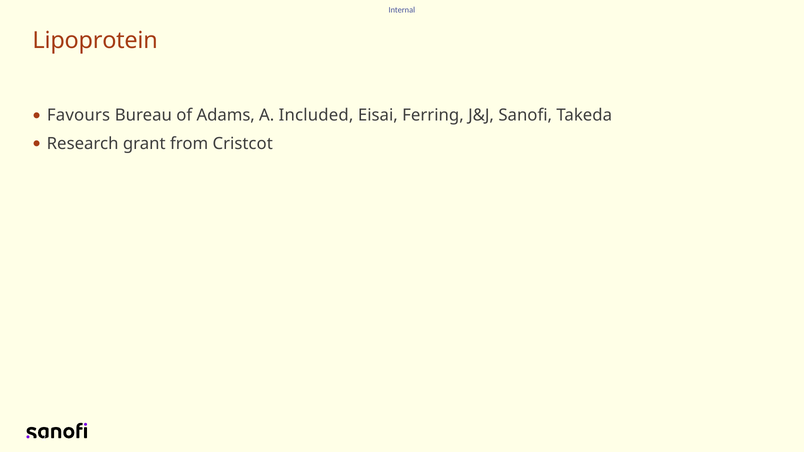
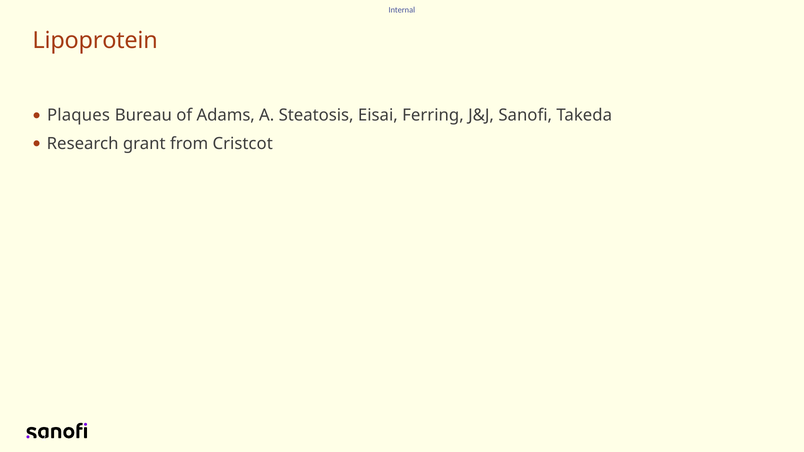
Favours: Favours -> Plaques
Included: Included -> Steatosis
